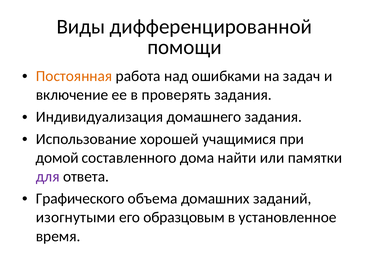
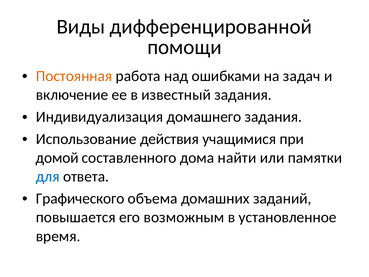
проверять: проверять -> известный
хорошей: хорошей -> действия
для colour: purple -> blue
изогнутыми: изогнутыми -> повышается
образцовым: образцовым -> возможным
